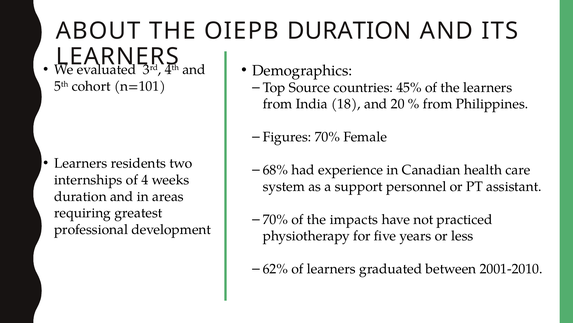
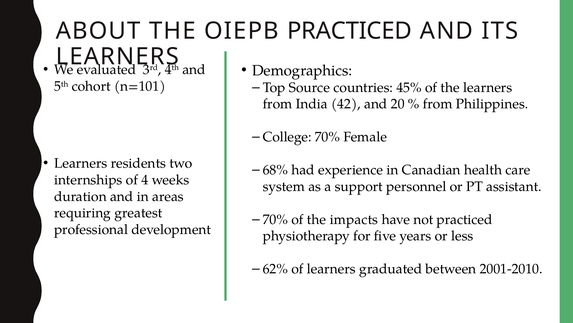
OIEPB DURATION: DURATION -> PRACTICED
18: 18 -> 42
Figures: Figures -> College
